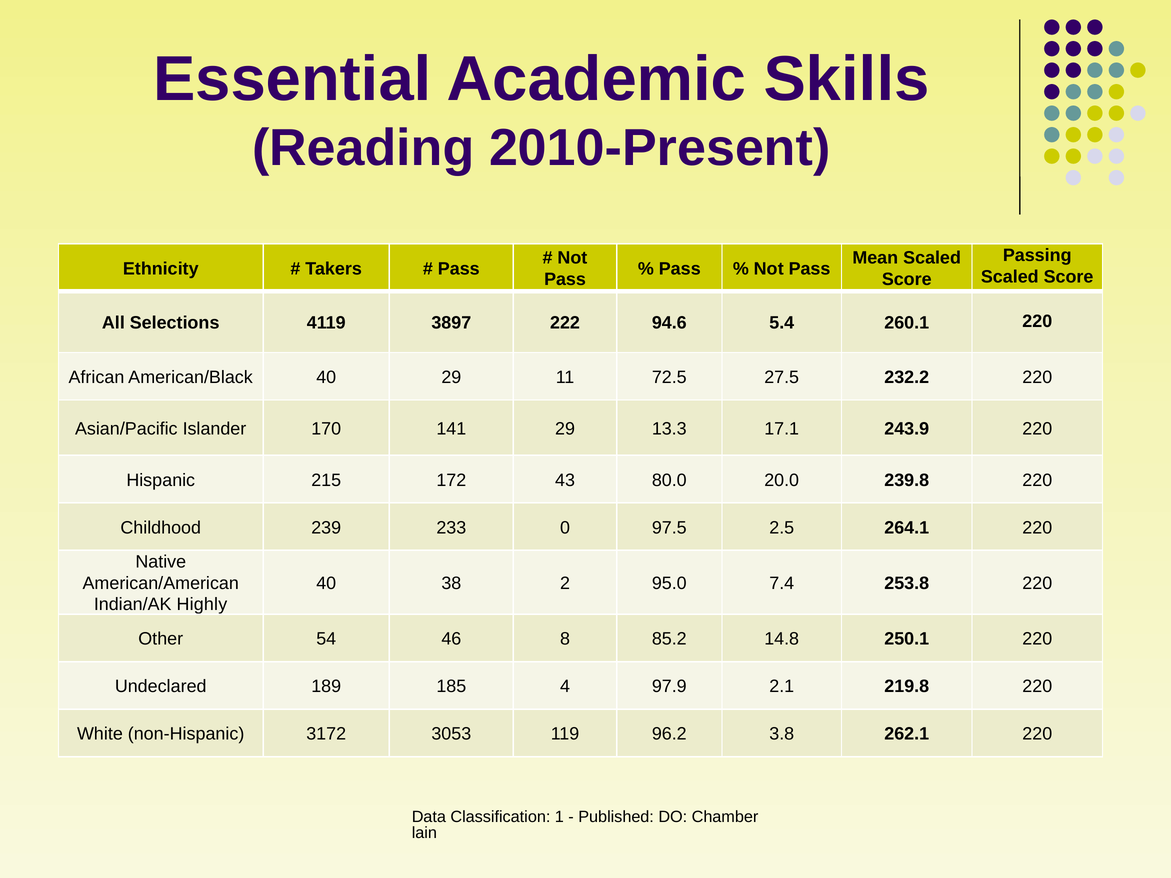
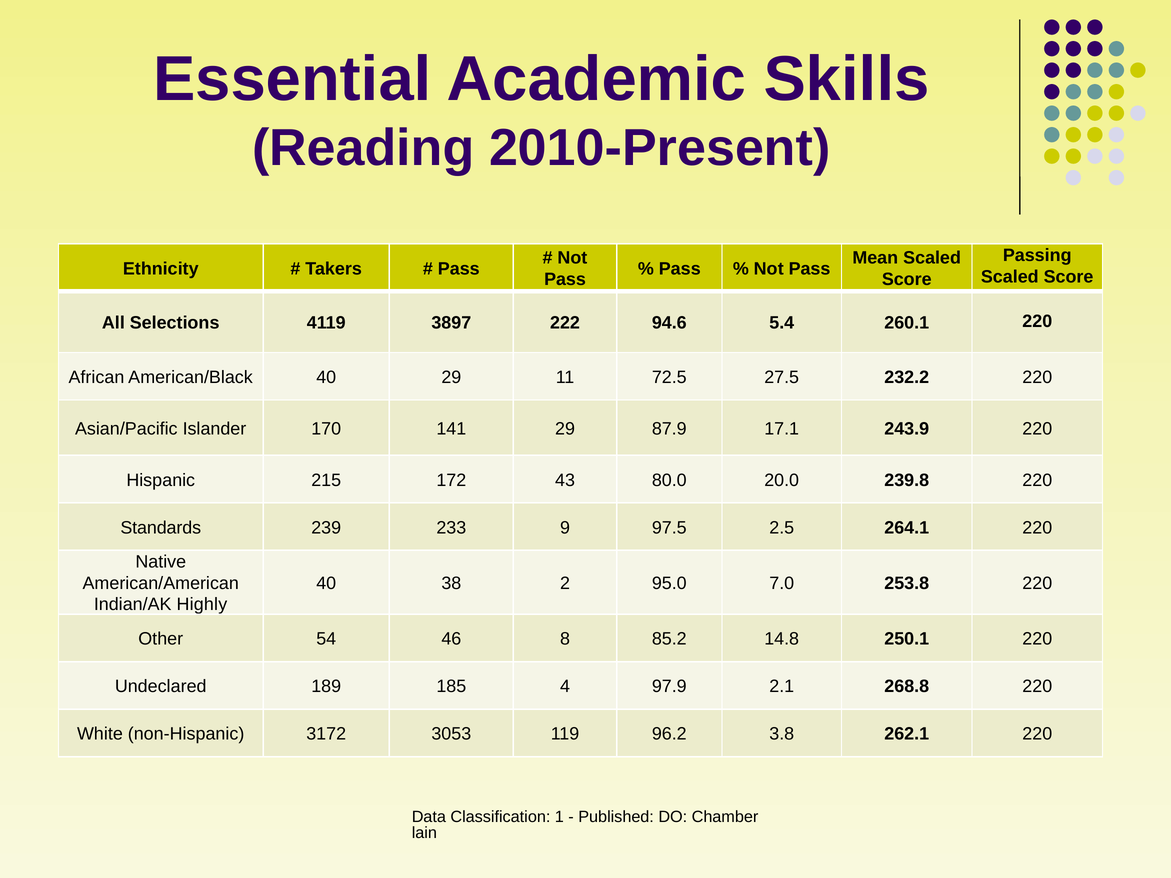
13.3: 13.3 -> 87.9
Childhood: Childhood -> Standards
0: 0 -> 9
7.4: 7.4 -> 7.0
219.8: 219.8 -> 268.8
